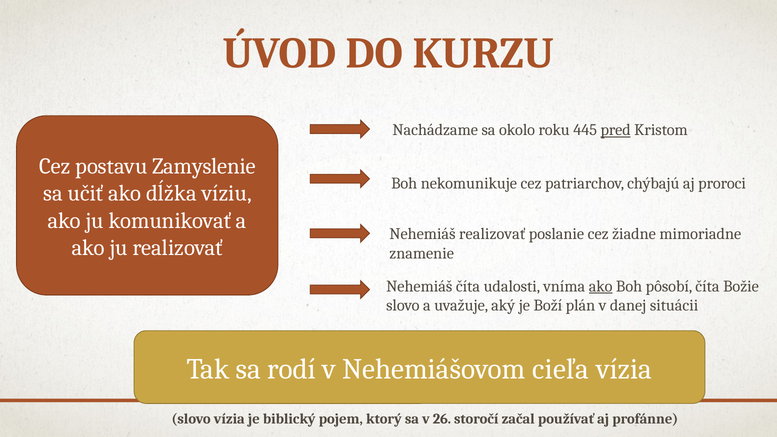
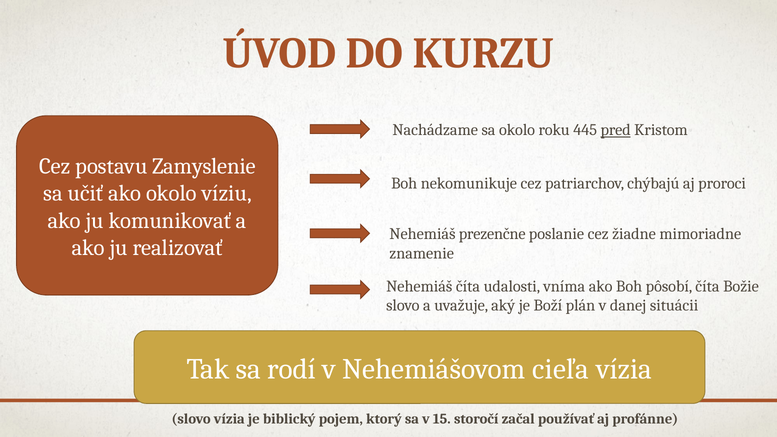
ako dĺžka: dĺžka -> okolo
Nehemiáš realizovať: realizovať -> prezenčne
ako at (601, 286) underline: present -> none
26: 26 -> 15
